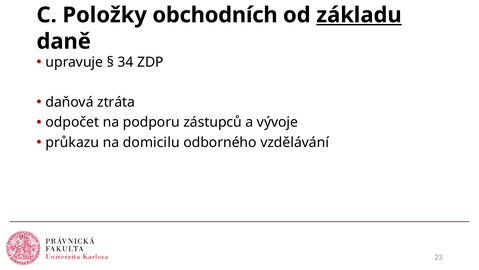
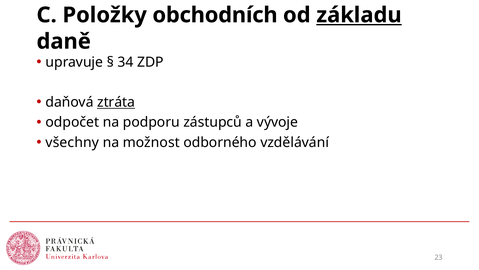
ztráta underline: none -> present
průkazu: průkazu -> všechny
domicilu: domicilu -> možnost
